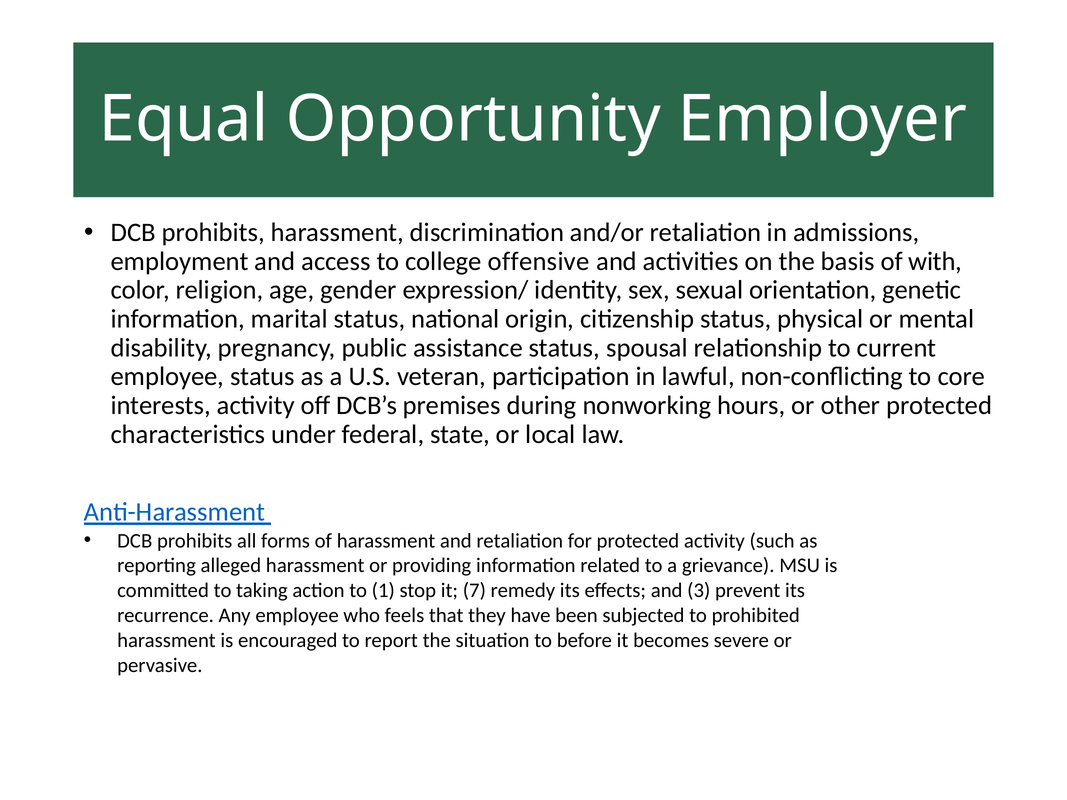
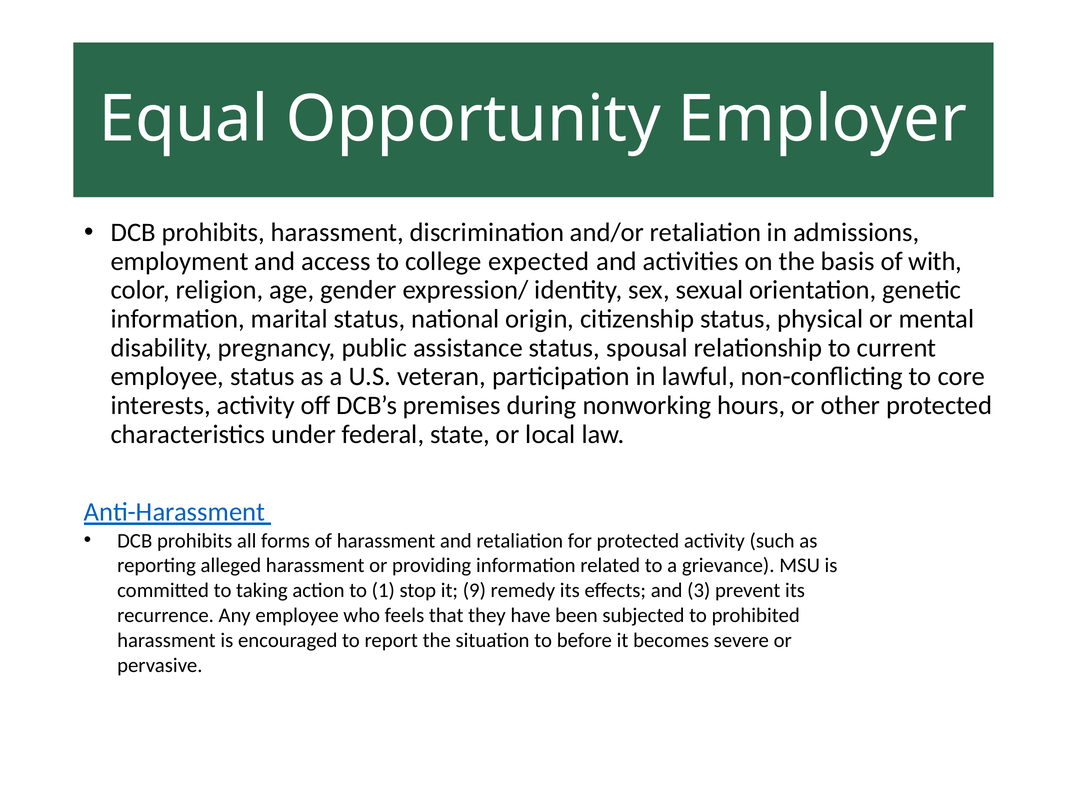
offensive: offensive -> expected
7: 7 -> 9
